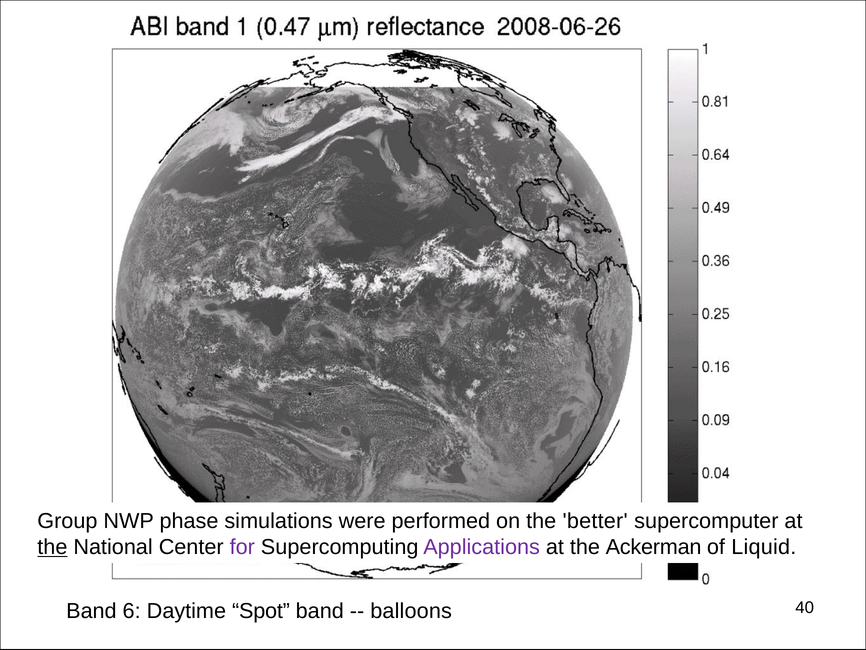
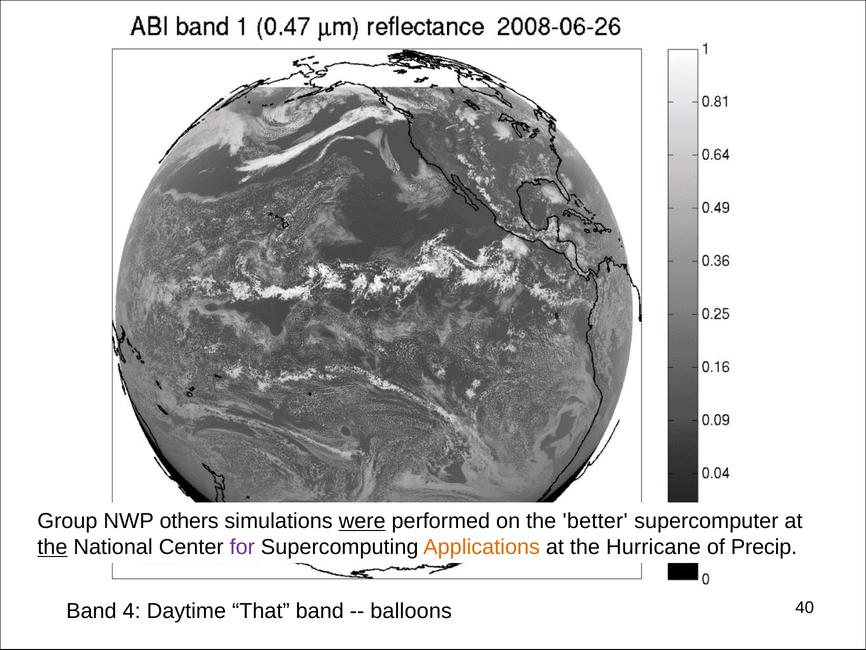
phase: phase -> others
were underline: none -> present
Applications colour: purple -> orange
Ackerman: Ackerman -> Hurricane
Liquid: Liquid -> Precip
6: 6 -> 4
Spot: Spot -> That
